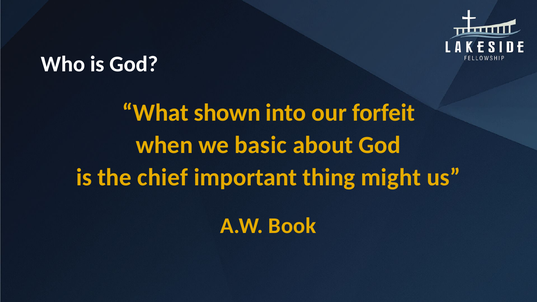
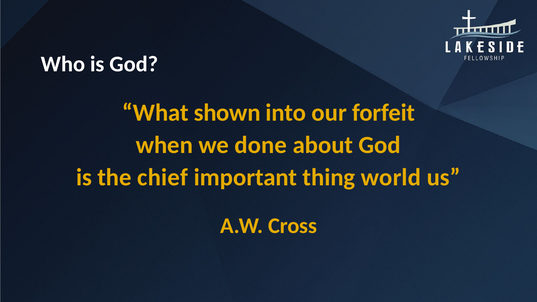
basic: basic -> done
might: might -> world
Book: Book -> Cross
